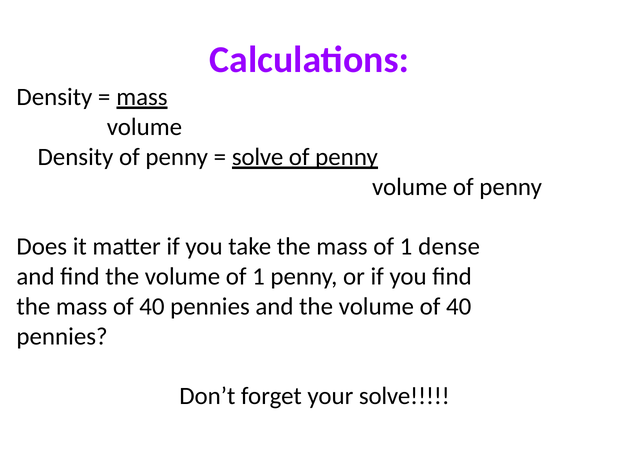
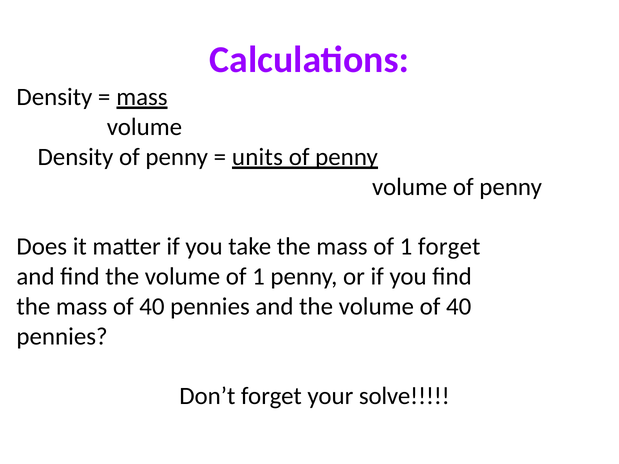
solve at (258, 157): solve -> units
1 dense: dense -> forget
